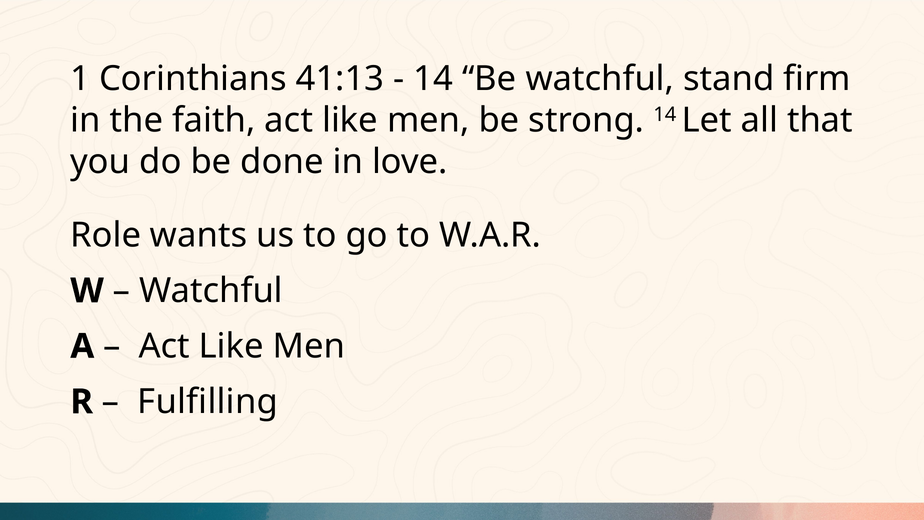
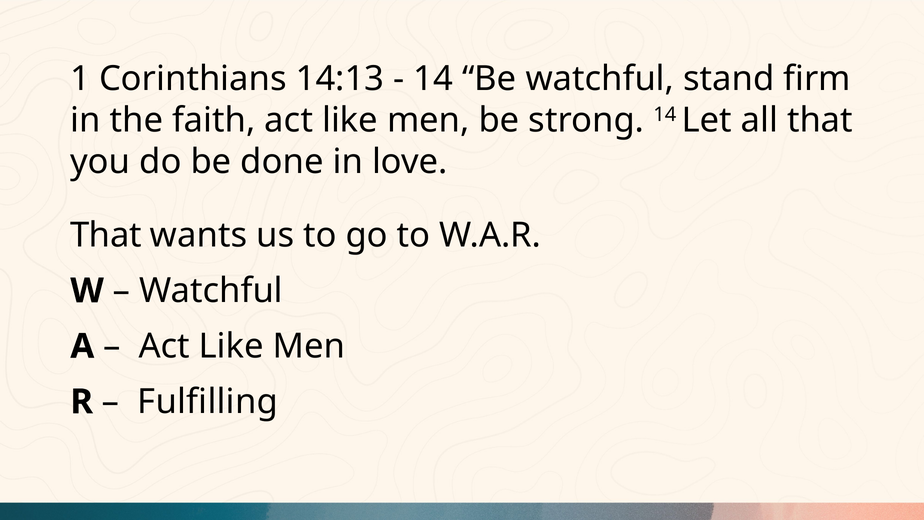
41:13: 41:13 -> 14:13
Role at (106, 235): Role -> That
